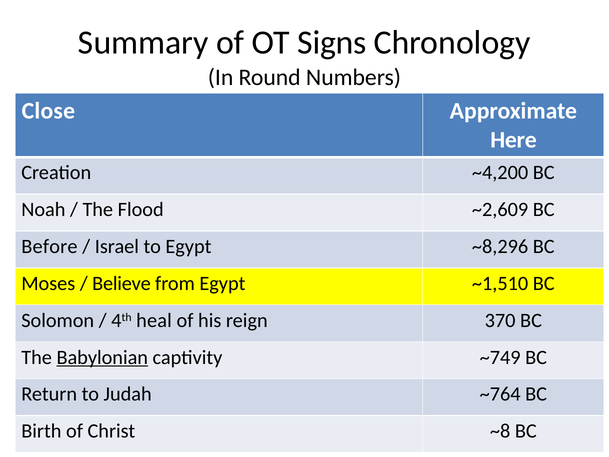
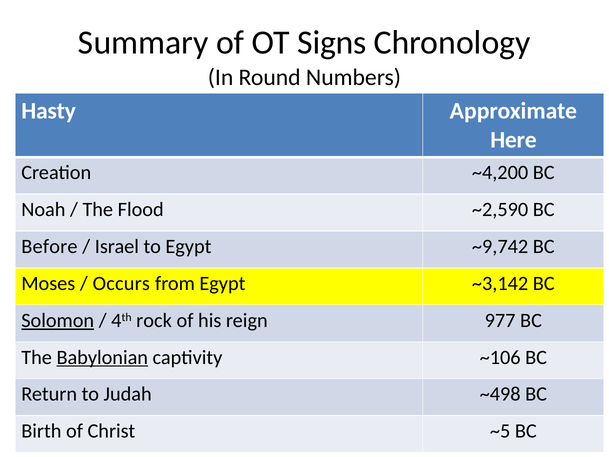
Close: Close -> Hasty
~2,609: ~2,609 -> ~2,590
~8,296: ~8,296 -> ~9,742
Believe: Believe -> Occurs
~1,510: ~1,510 -> ~3,142
Solomon underline: none -> present
heal: heal -> rock
370: 370 -> 977
~749: ~749 -> ~106
~764: ~764 -> ~498
~8: ~8 -> ~5
